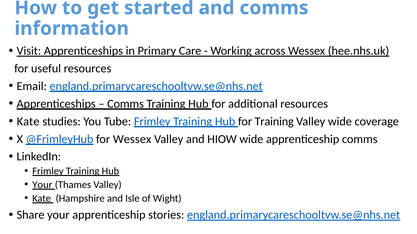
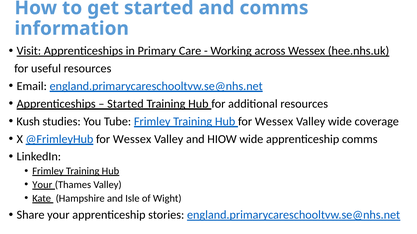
Comms at (126, 104): Comms -> Started
Kate at (28, 122): Kate -> Kush
Hub for Training: Training -> Wessex
